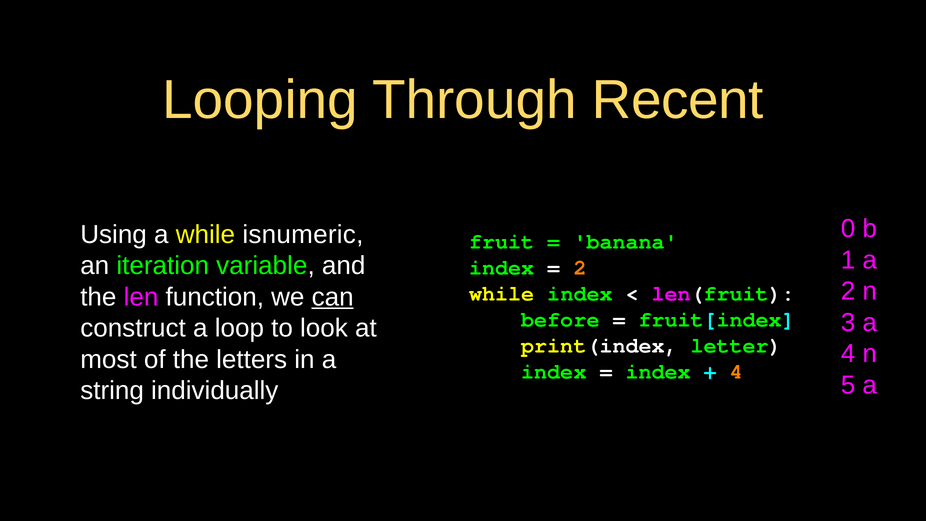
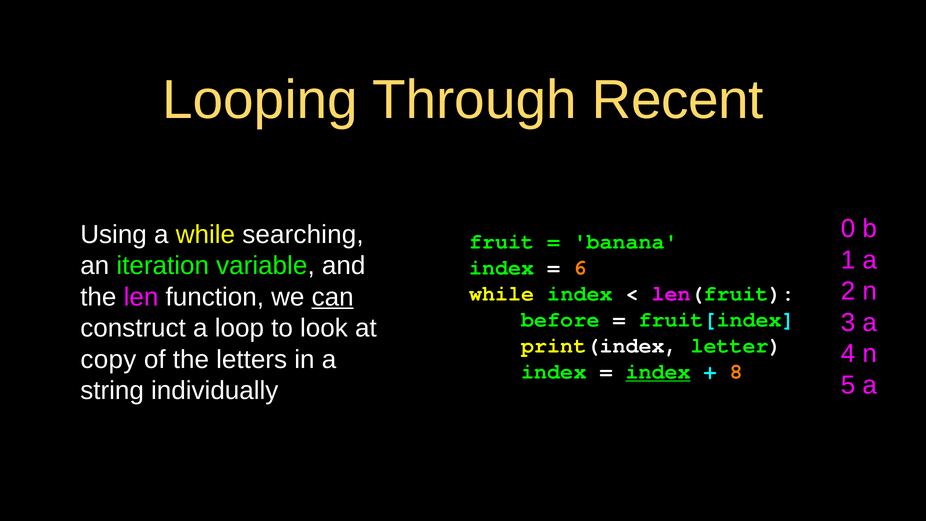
isnumeric: isnumeric -> searching
2 at (580, 267): 2 -> 6
most: most -> copy
index at (658, 372) underline: none -> present
4 at (736, 372): 4 -> 8
